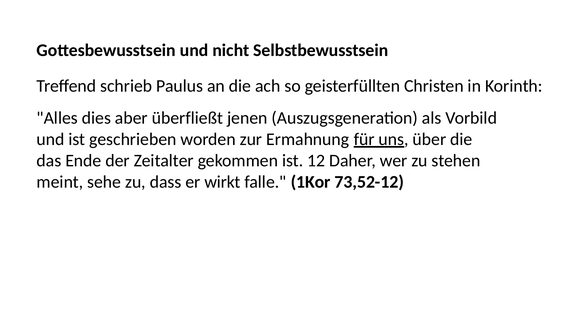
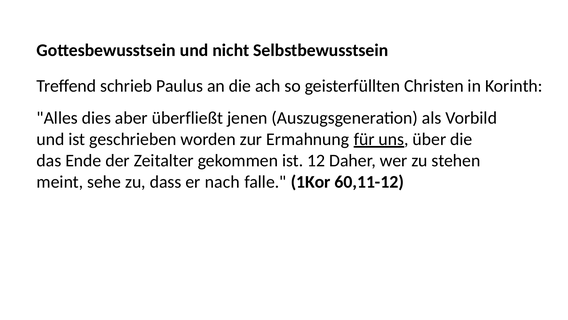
wirkt: wirkt -> nach
73,52-12: 73,52-12 -> 60,11-12
